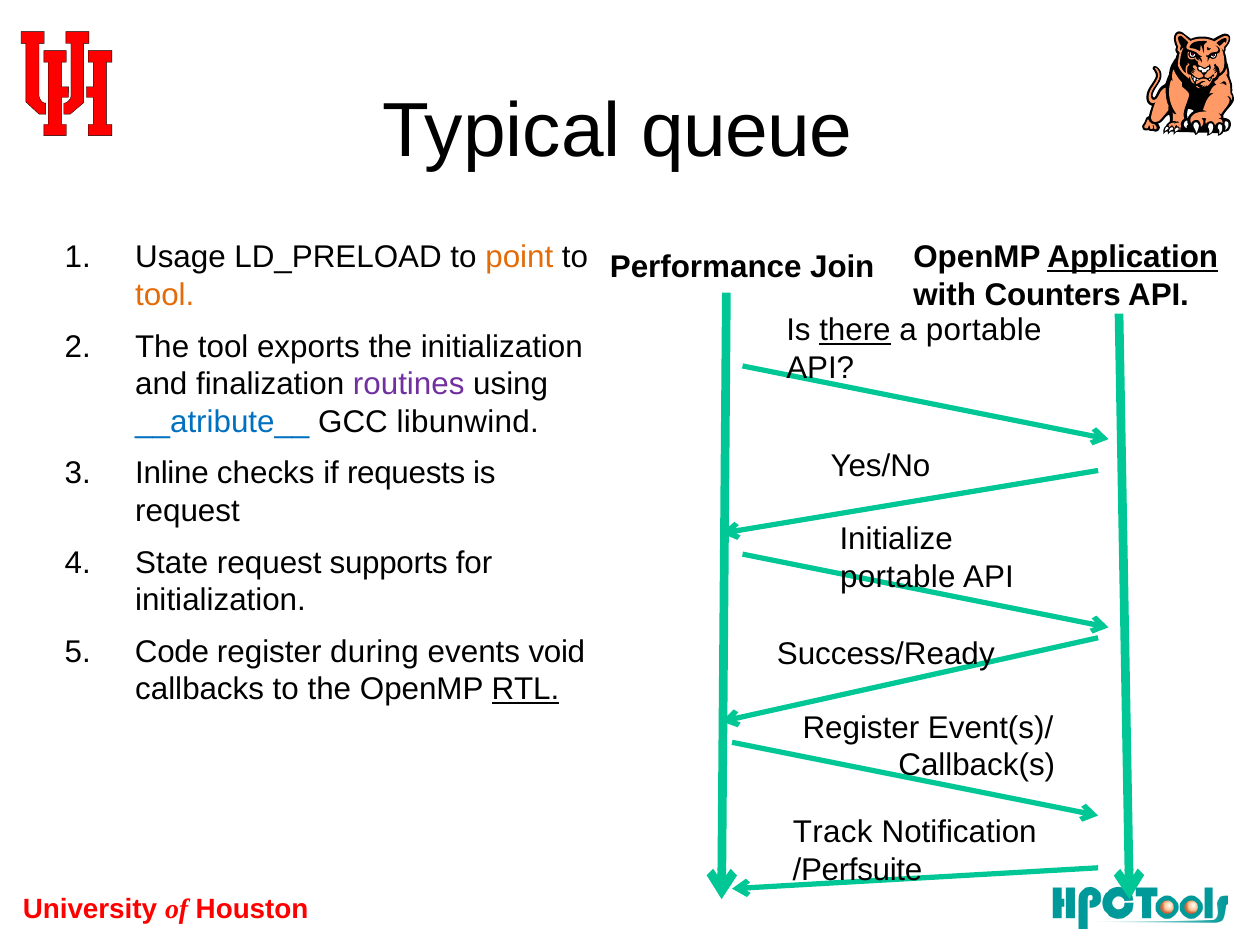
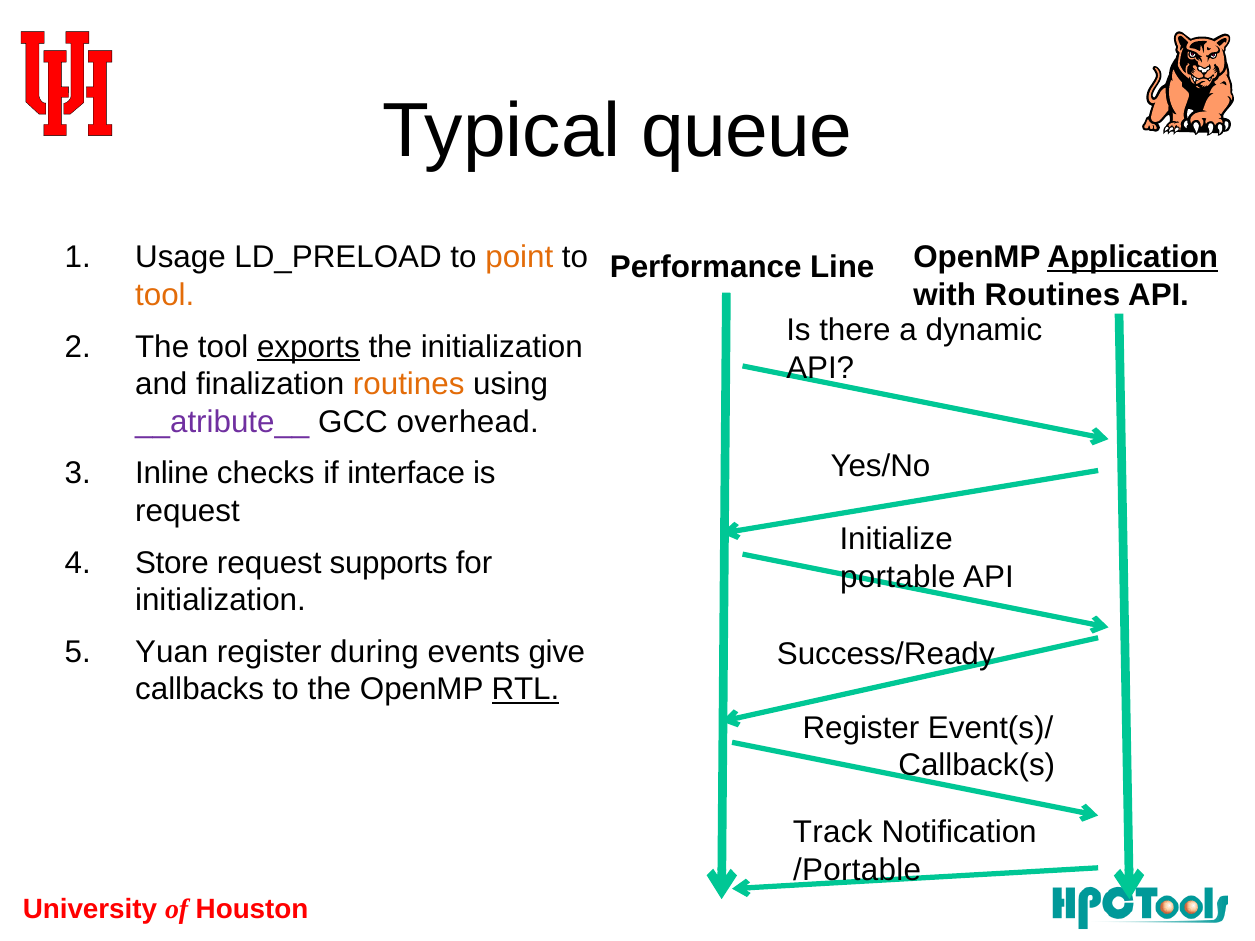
Join: Join -> Line
with Counters: Counters -> Routines
there underline: present -> none
a portable: portable -> dynamic
exports underline: none -> present
routines at (409, 384) colour: purple -> orange
__atribute__ colour: blue -> purple
libunwind: libunwind -> overhead
requests: requests -> interface
State: State -> Store
Code: Code -> Yuan
void: void -> give
/Perfsuite: /Perfsuite -> /Portable
